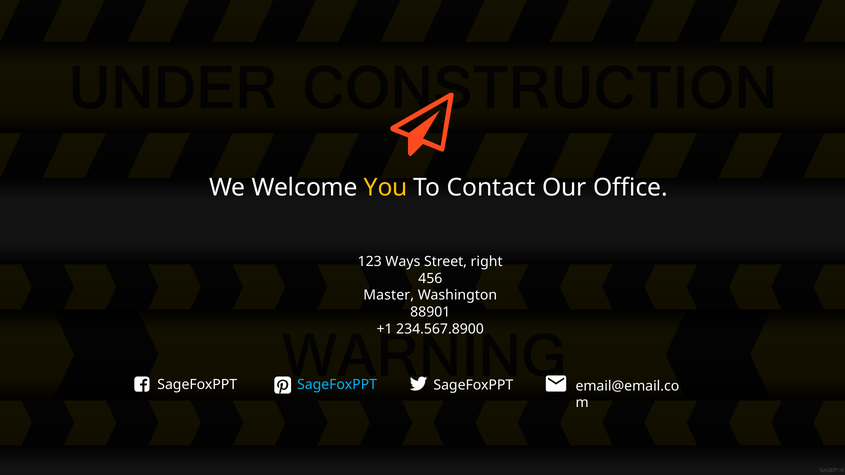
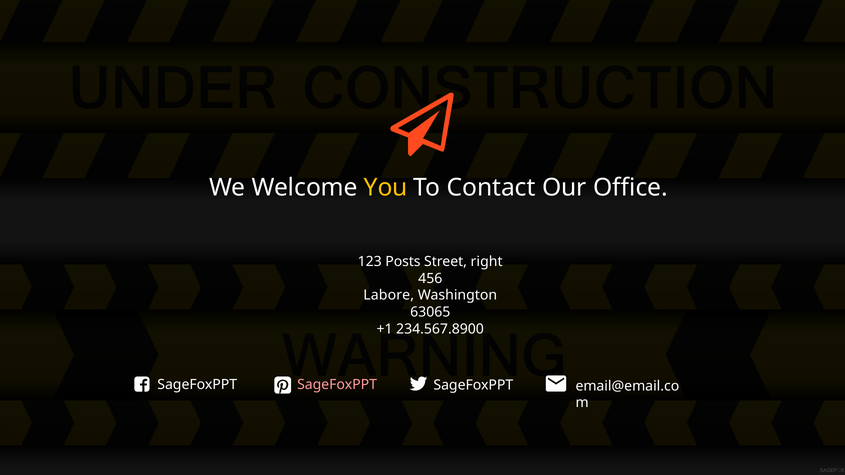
Ways: Ways -> Posts
Master: Master -> Labore
88901: 88901 -> 63065
SageFoxPPT at (337, 385) colour: light blue -> pink
